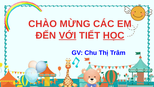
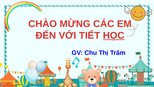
VỚI underline: present -> none
